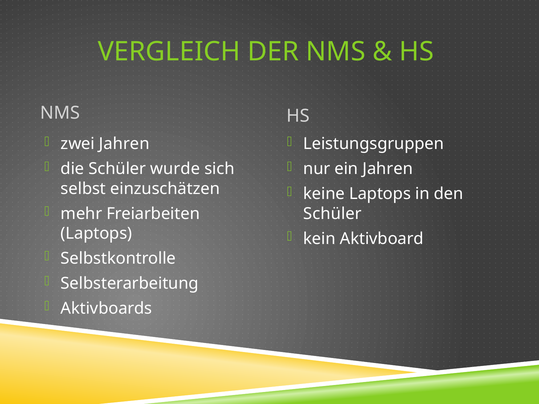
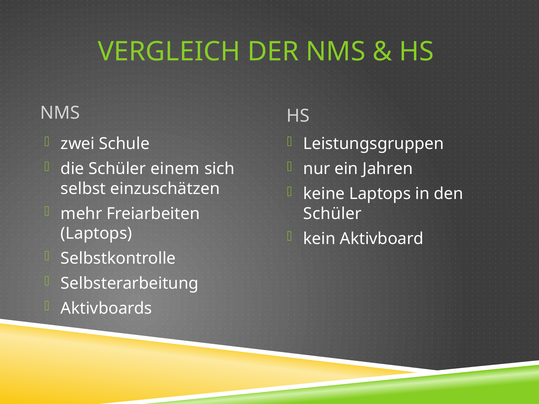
zwei Jahren: Jahren -> Schule
wurde: wurde -> einem
